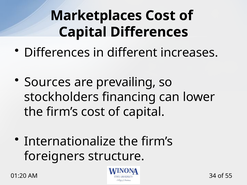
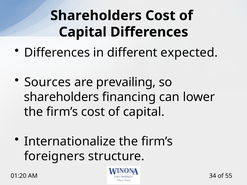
Marketplaces at (96, 16): Marketplaces -> Shareholders
increases: increases -> expected
stockholders at (61, 97): stockholders -> shareholders
